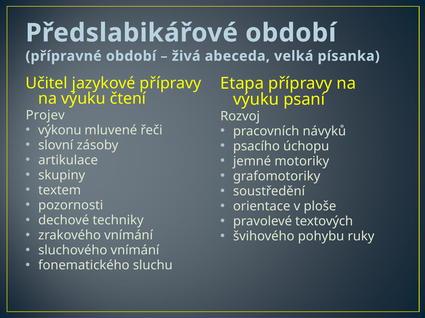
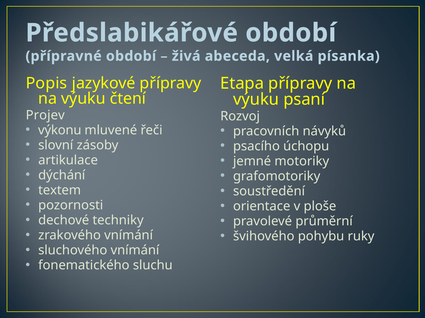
Učitel: Učitel -> Popis
skupiny: skupiny -> dýchání
textových: textových -> průměrní
